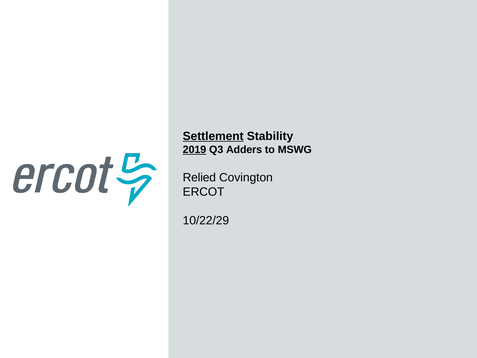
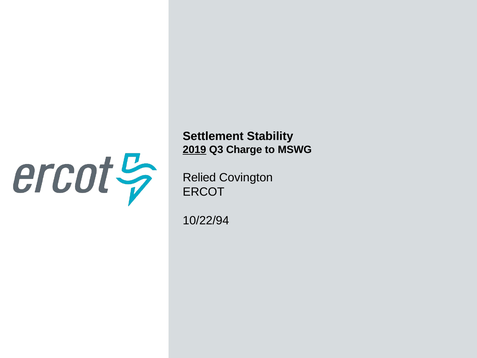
Settlement underline: present -> none
Adders: Adders -> Charge
10/22/29: 10/22/29 -> 10/22/94
